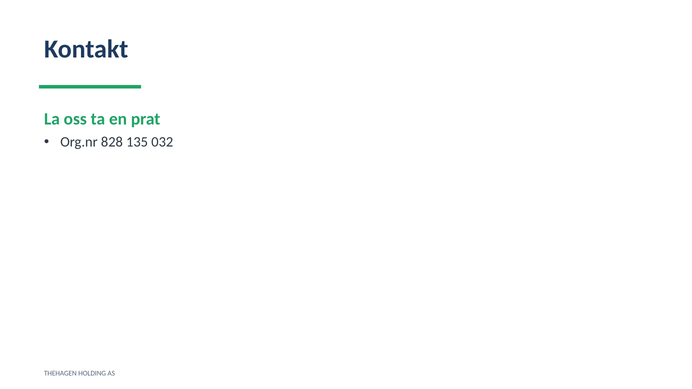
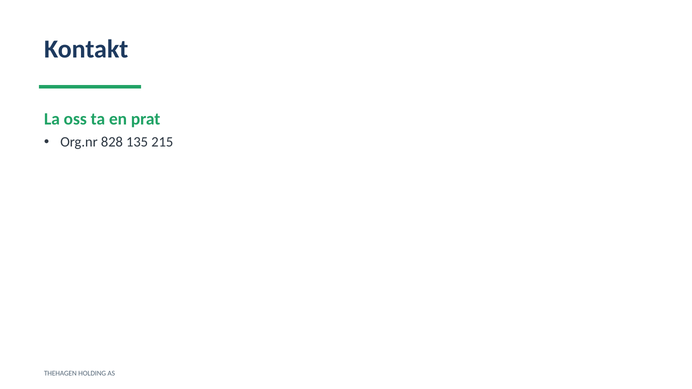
032: 032 -> 215
